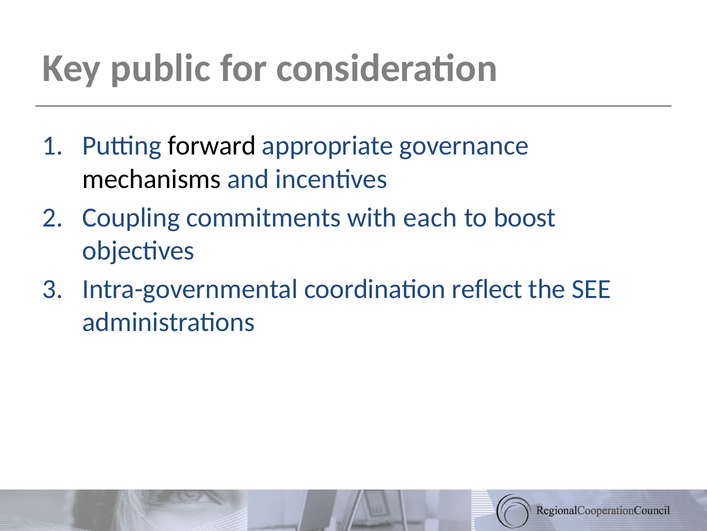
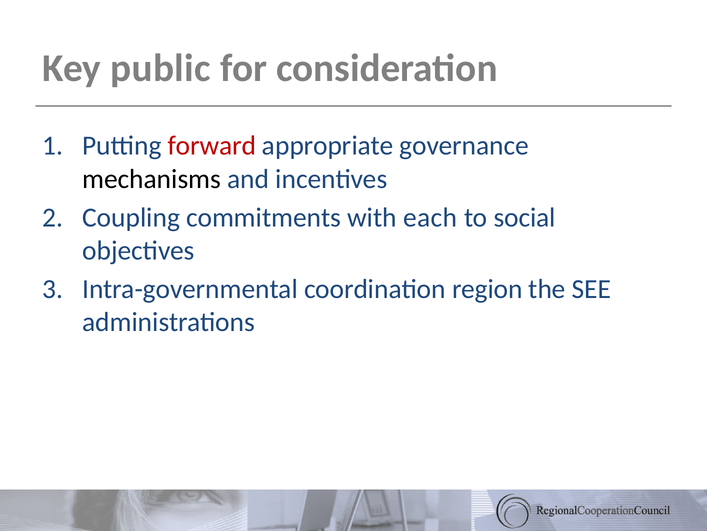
forward colour: black -> red
boost: boost -> social
reflect: reflect -> region
